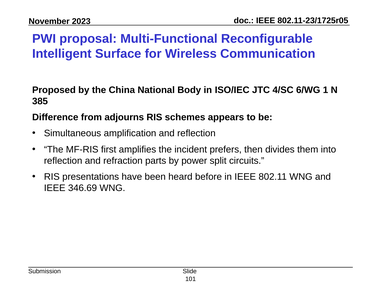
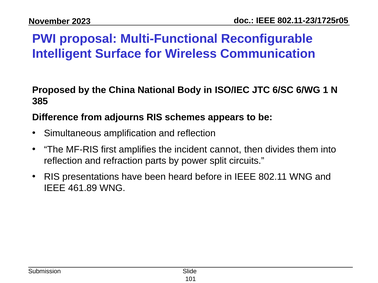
4/SC: 4/SC -> 6/SC
prefers: prefers -> cannot
346.69: 346.69 -> 461.89
